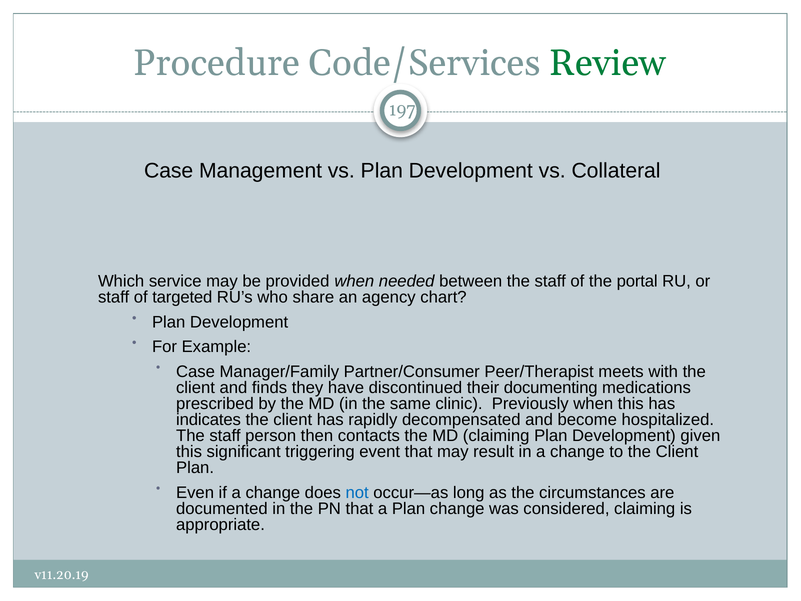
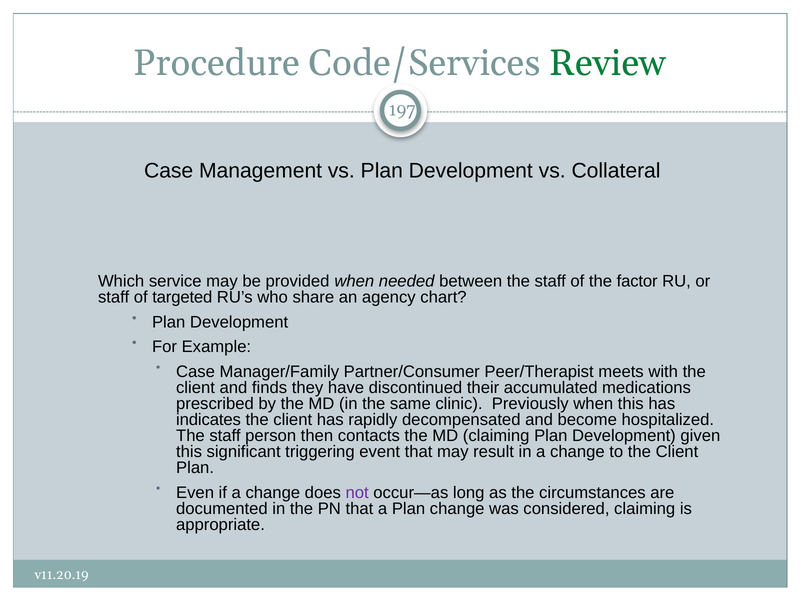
portal: portal -> factor
documenting: documenting -> accumulated
not colour: blue -> purple
